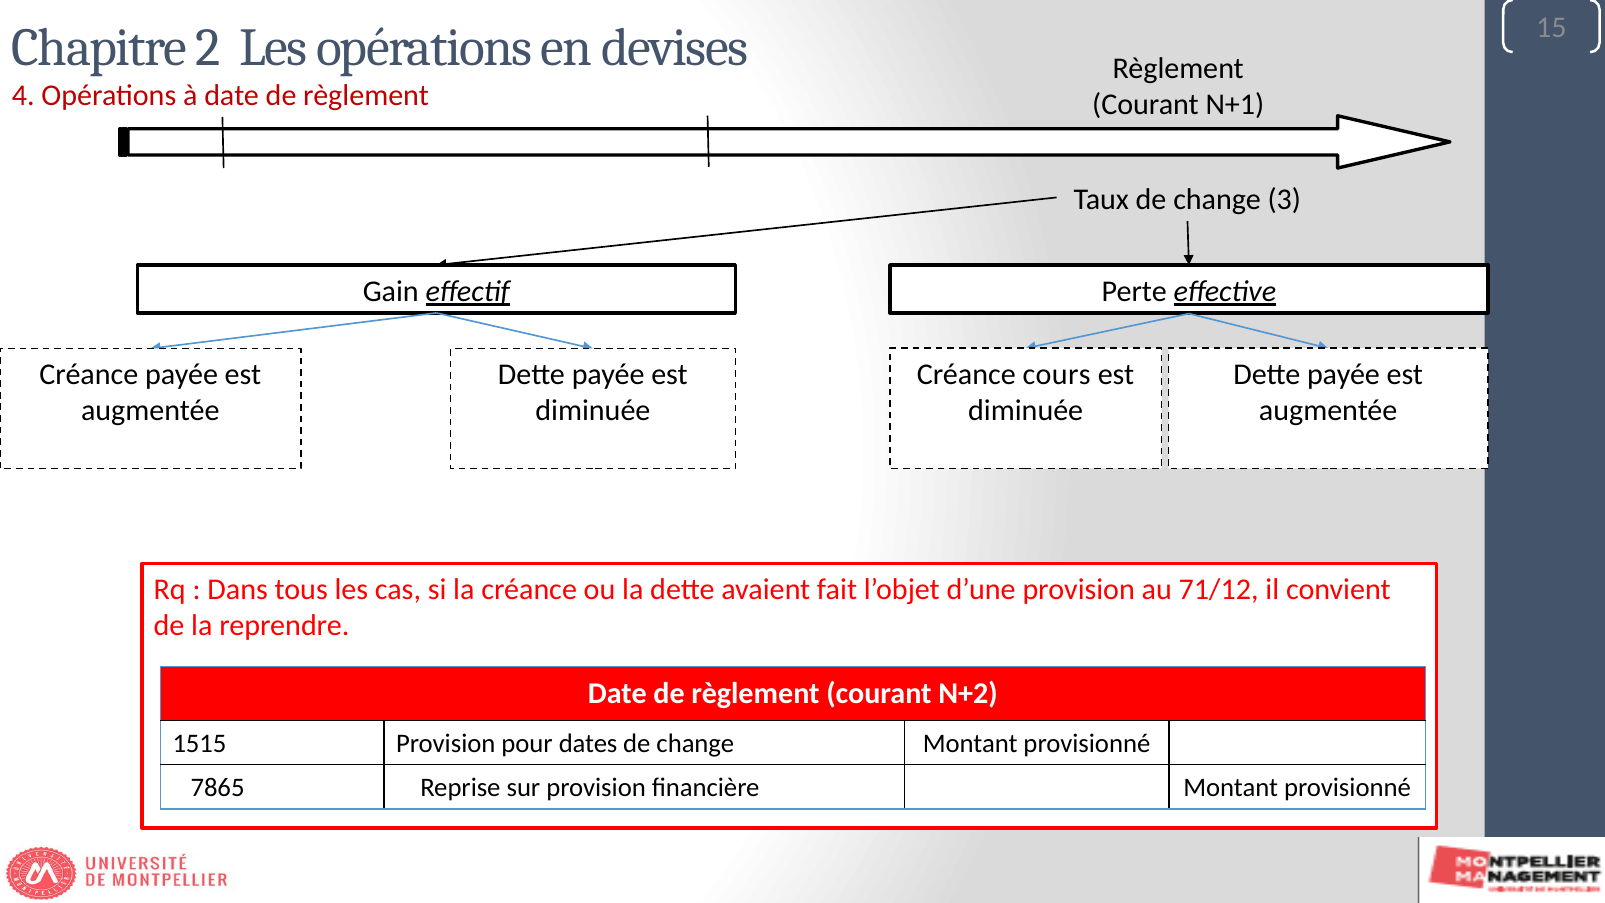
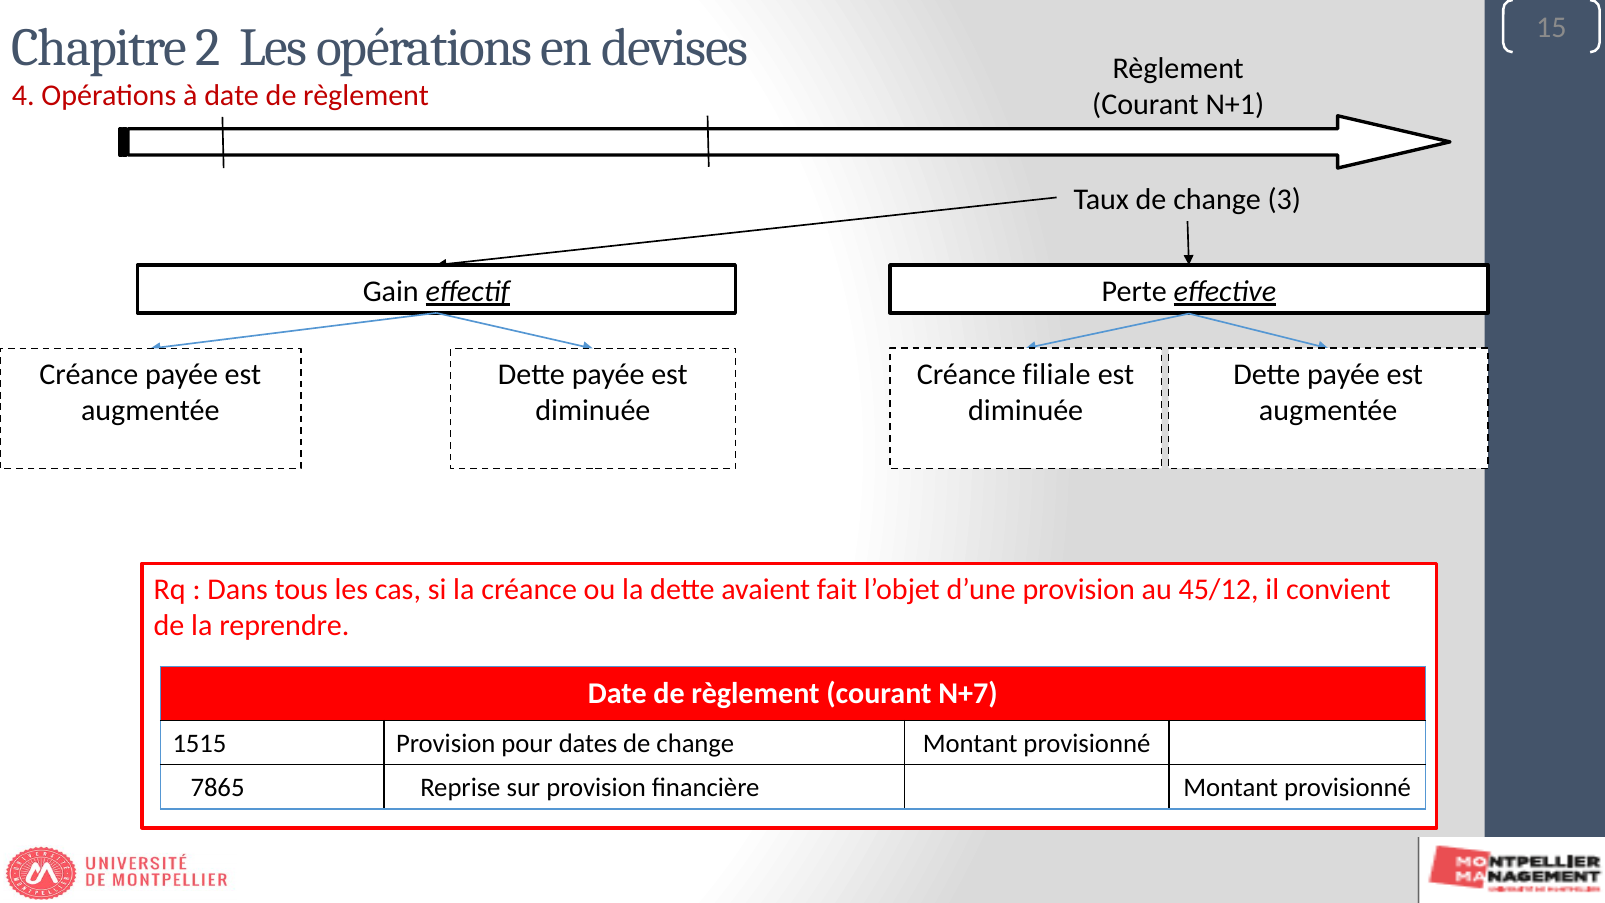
cours: cours -> filiale
71/12: 71/12 -> 45/12
N+2: N+2 -> N+7
